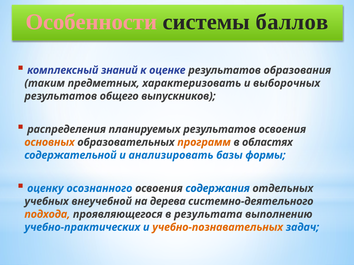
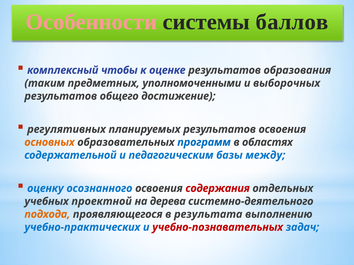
знаний: знаний -> чтобы
характеризовать: характеризовать -> уполномоченными
выпускников: выпускников -> достижение
распределения: распределения -> регулятивных
программ colour: orange -> blue
анализировать: анализировать -> педагогическим
формы: формы -> между
содержания colour: blue -> red
внеучебной: внеучебной -> проектной
учебно-познавательных colour: orange -> red
